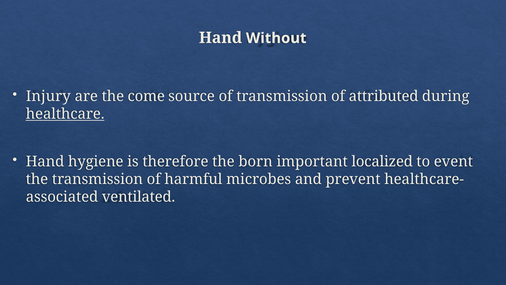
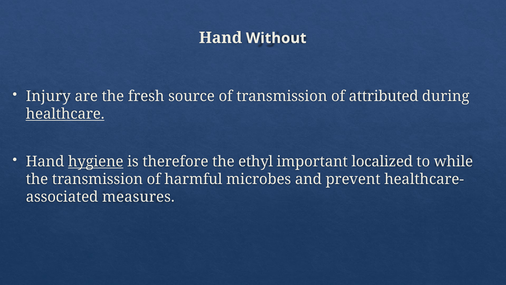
come: come -> fresh
hygiene underline: none -> present
born: born -> ethyl
event: event -> while
ventilated: ventilated -> measures
